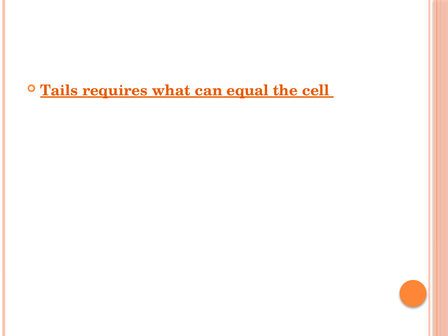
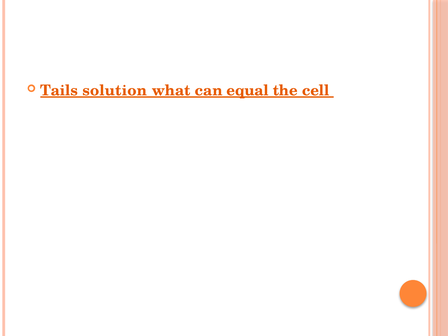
requires: requires -> solution
